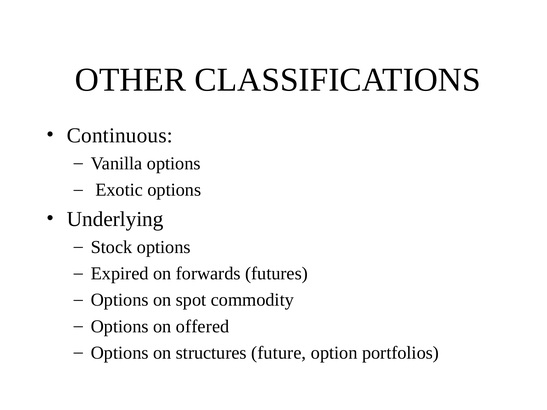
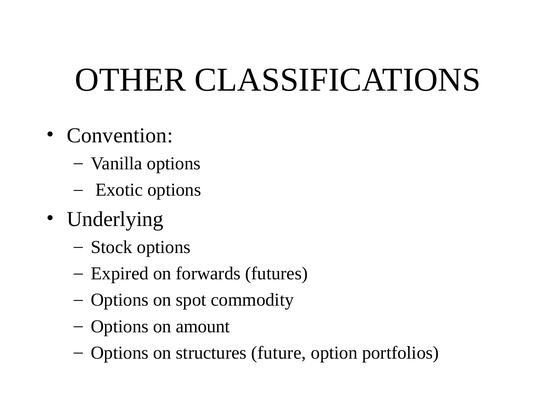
Continuous: Continuous -> Convention
offered: offered -> amount
